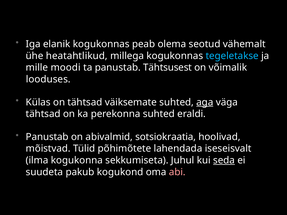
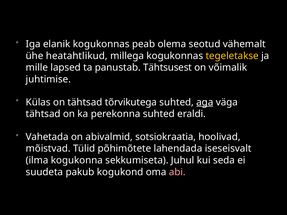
tegeletakse colour: light blue -> yellow
moodi: moodi -> lapsed
looduses: looduses -> juhtimise
väiksemate: väiksemate -> tõrvikutega
Panustab at (47, 137): Panustab -> Vahetada
seda underline: present -> none
